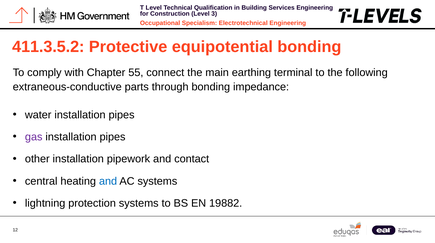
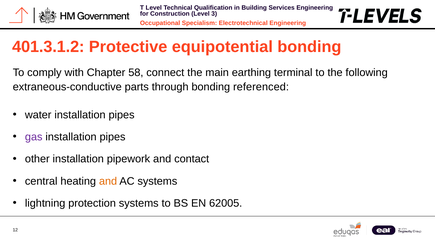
411.3.5.2: 411.3.5.2 -> 401.3.1.2
55: 55 -> 58
impedance: impedance -> referenced
and at (108, 181) colour: blue -> orange
19882: 19882 -> 62005
